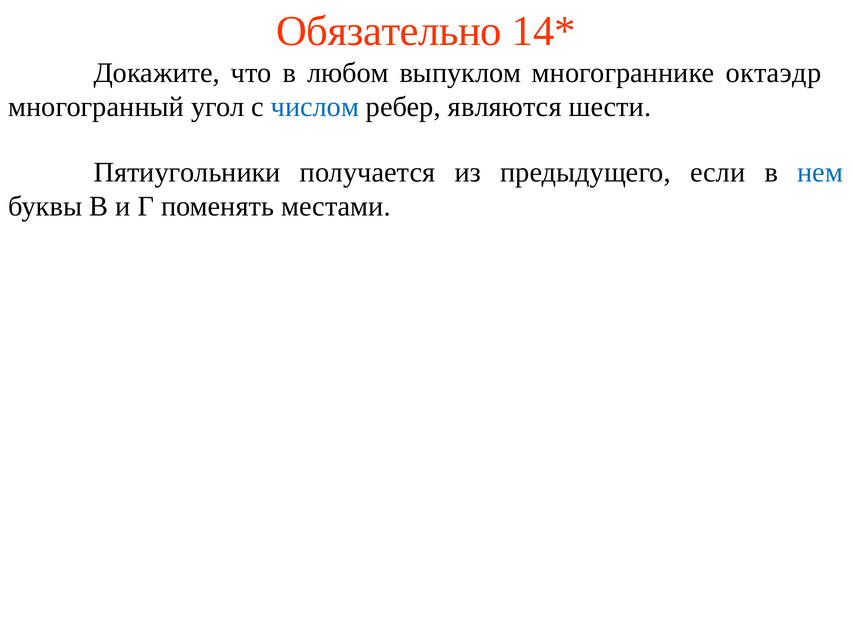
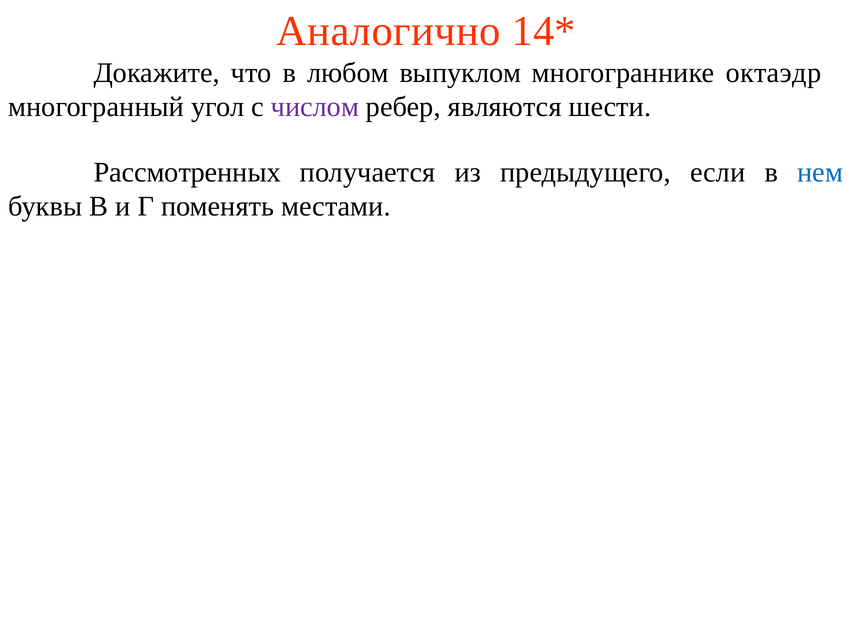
Обязательно: Обязательно -> Аналогично
числом colour: blue -> purple
Пятиугольники: Пятиугольники -> Рассмотренных
